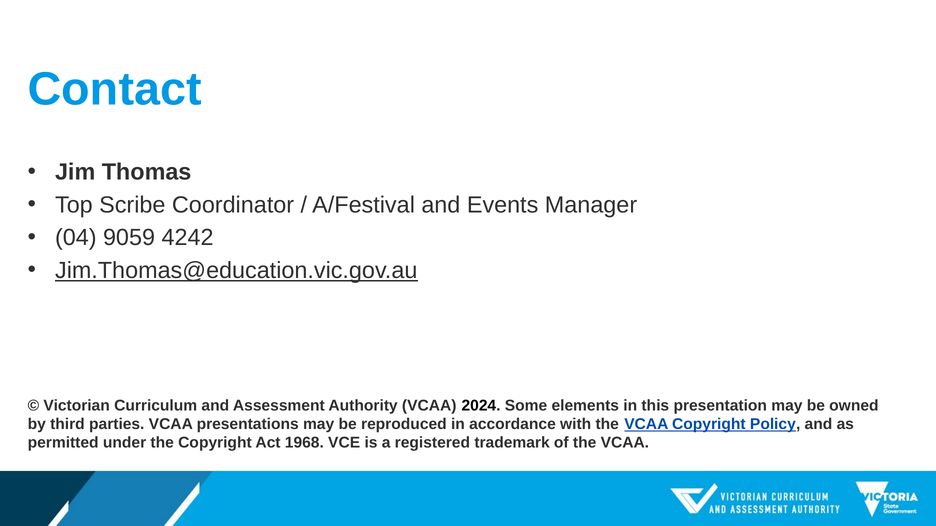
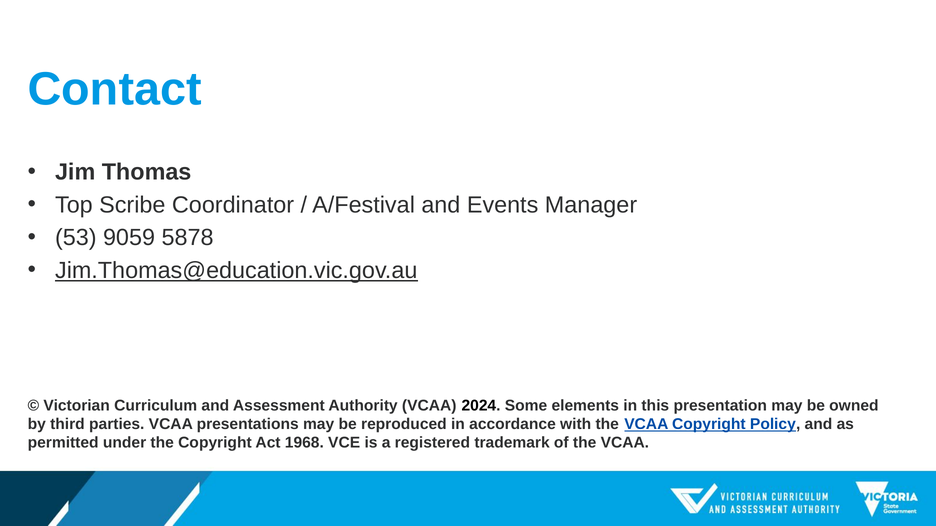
04: 04 -> 53
4242: 4242 -> 5878
